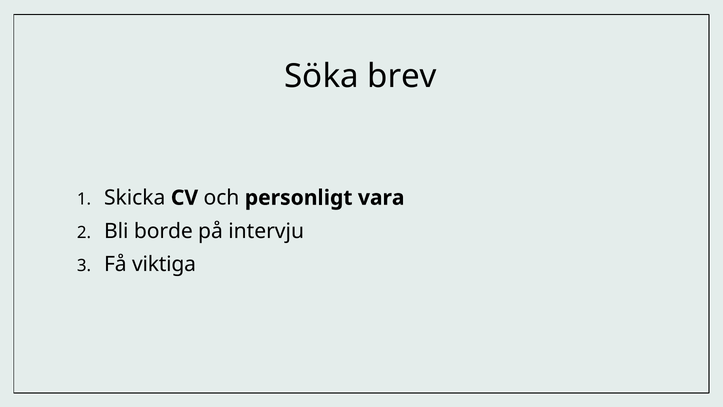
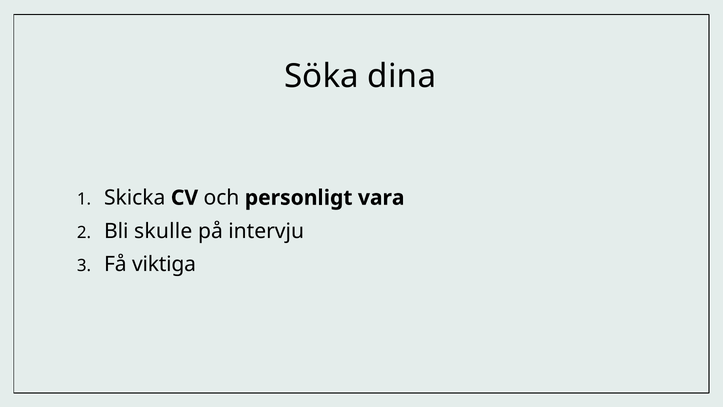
brev: brev -> dina
borde: borde -> skulle
